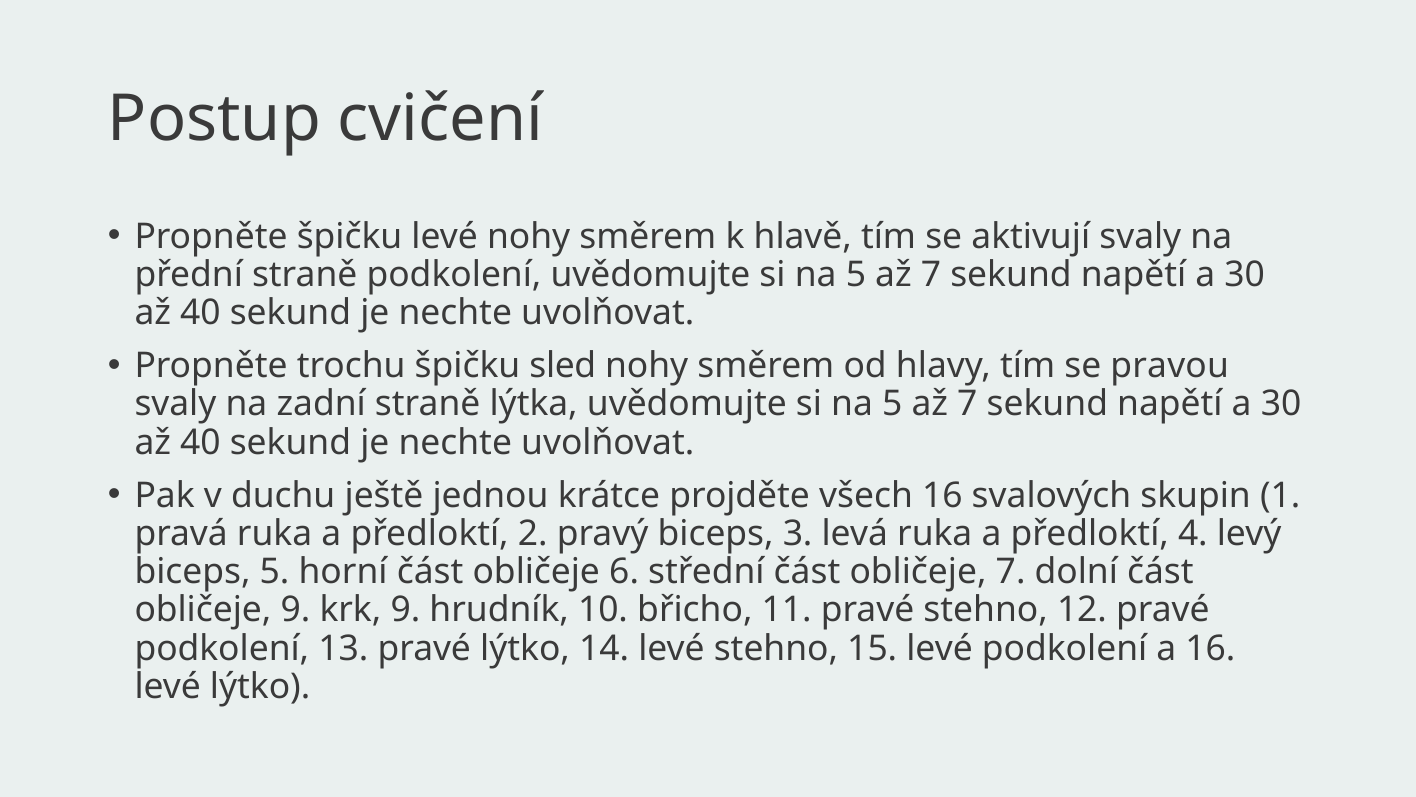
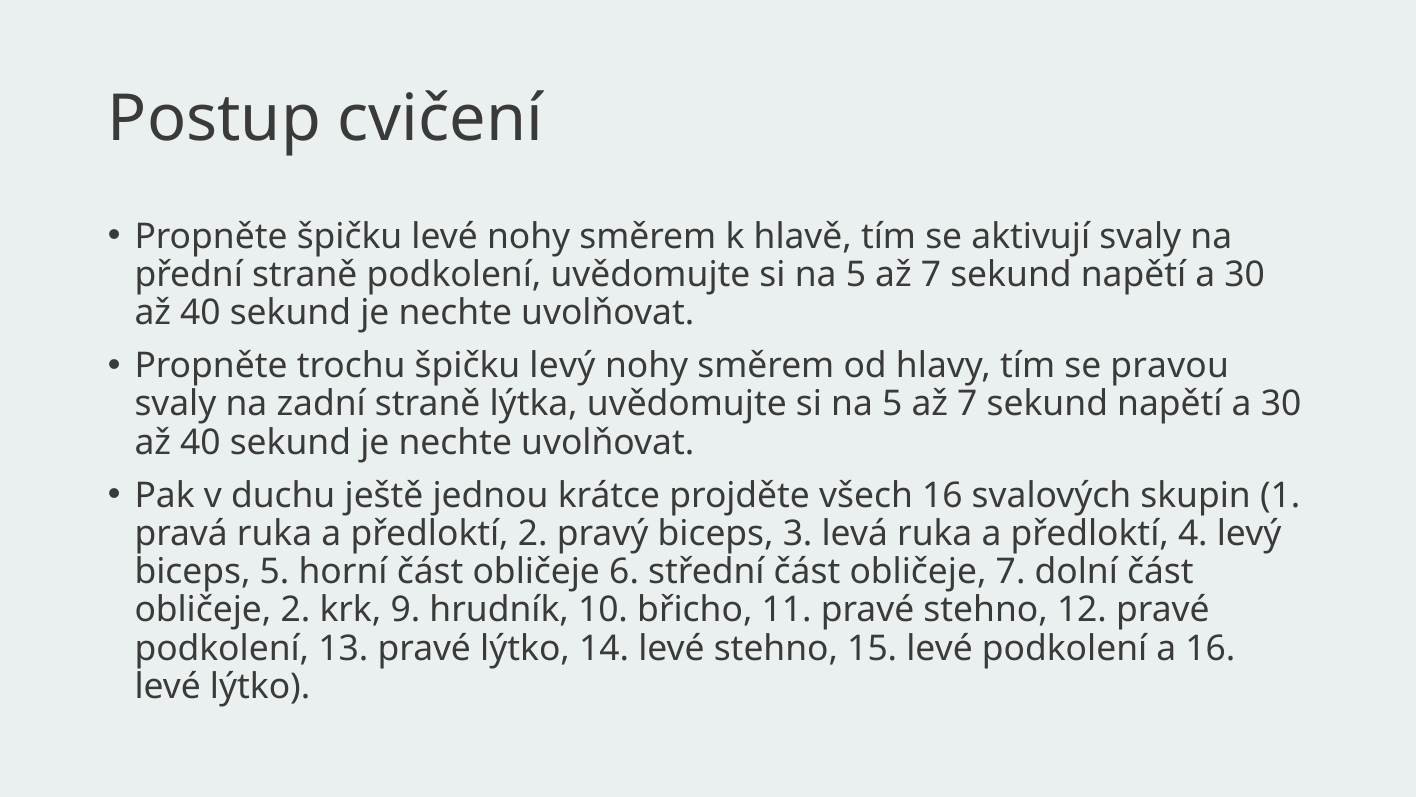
špičku sled: sled -> levý
obličeje 9: 9 -> 2
